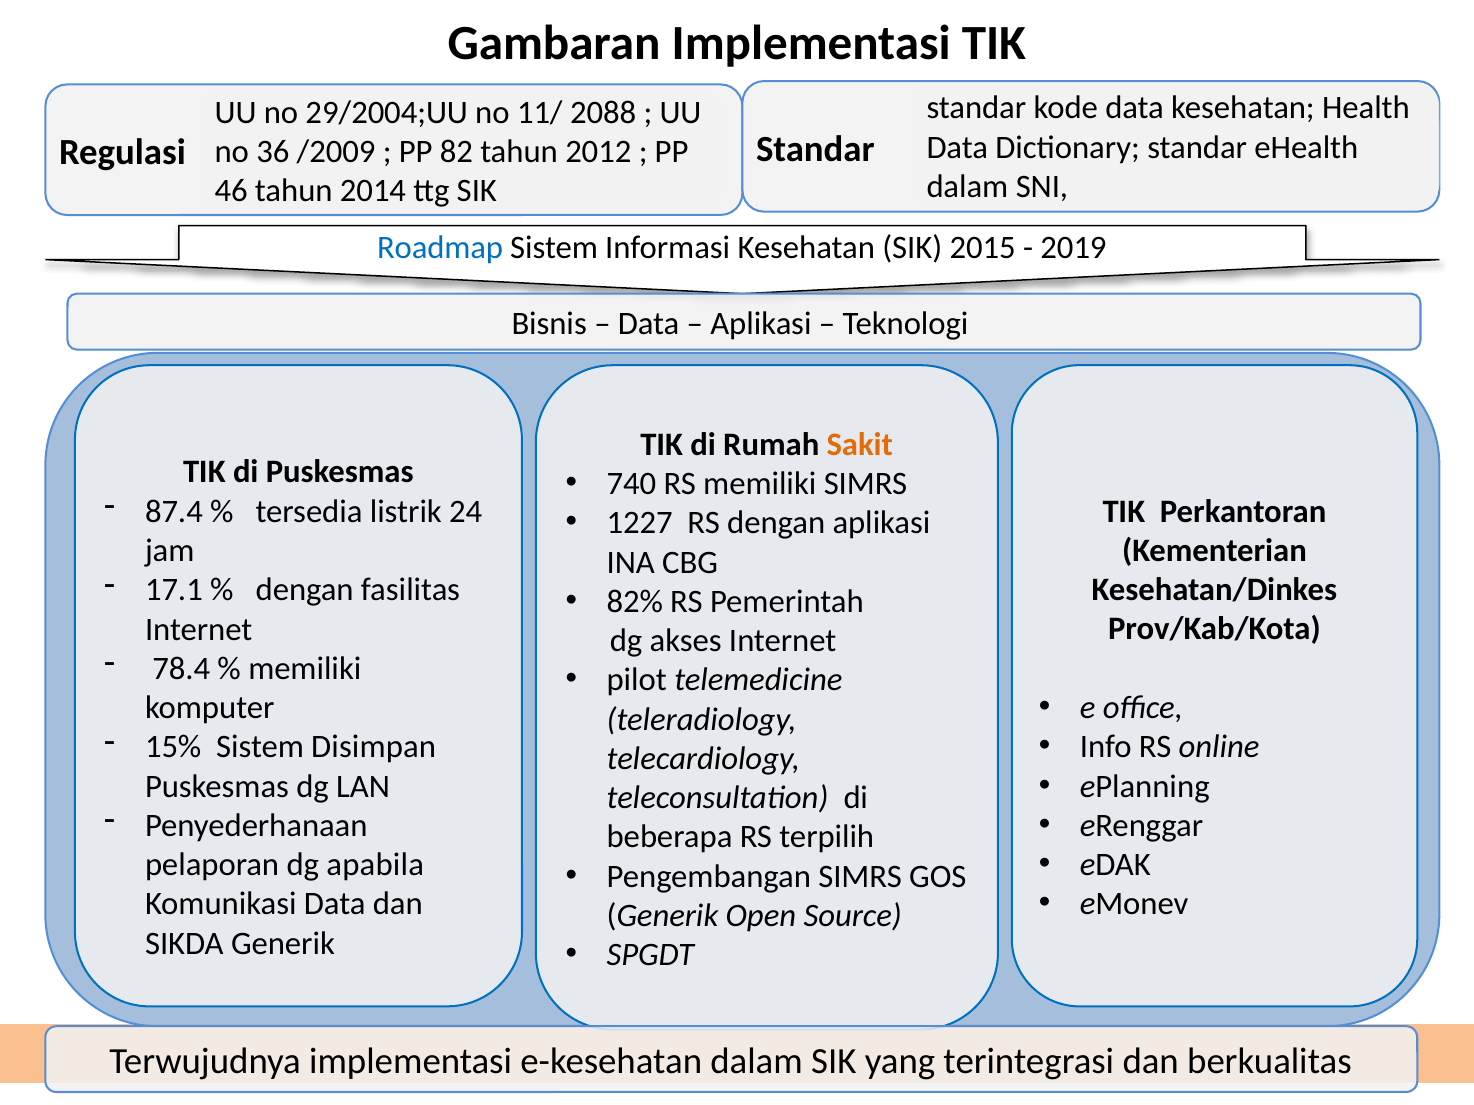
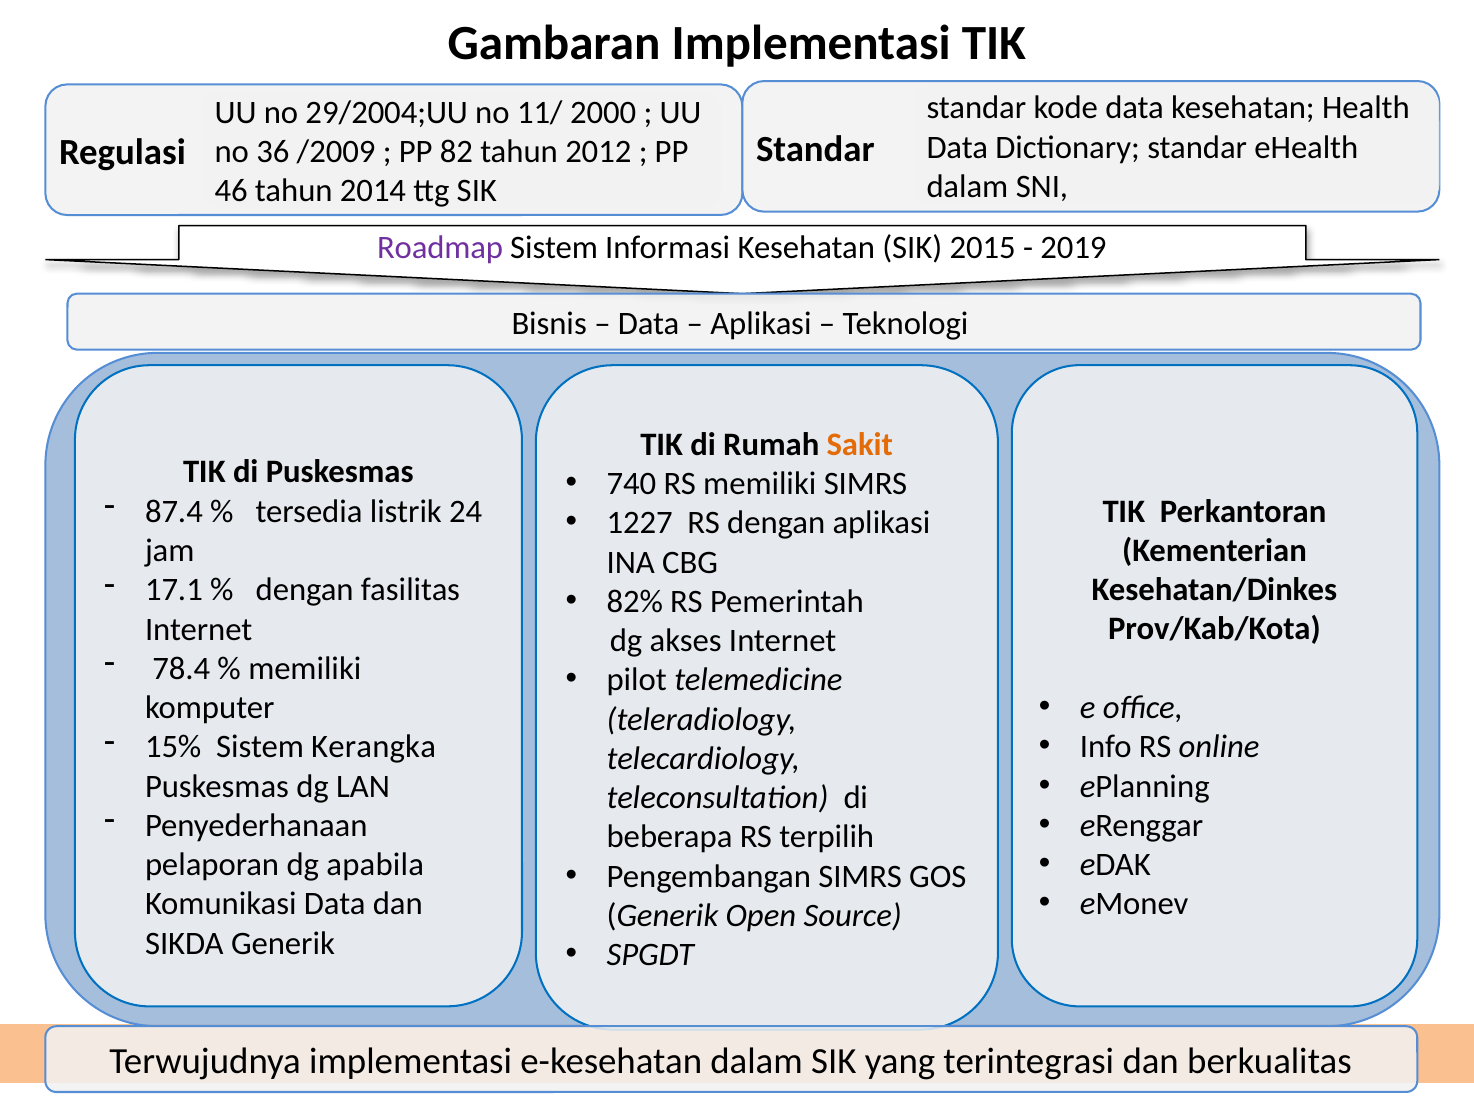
2088: 2088 -> 2000
Roadmap colour: blue -> purple
Disimpan: Disimpan -> Kerangka
